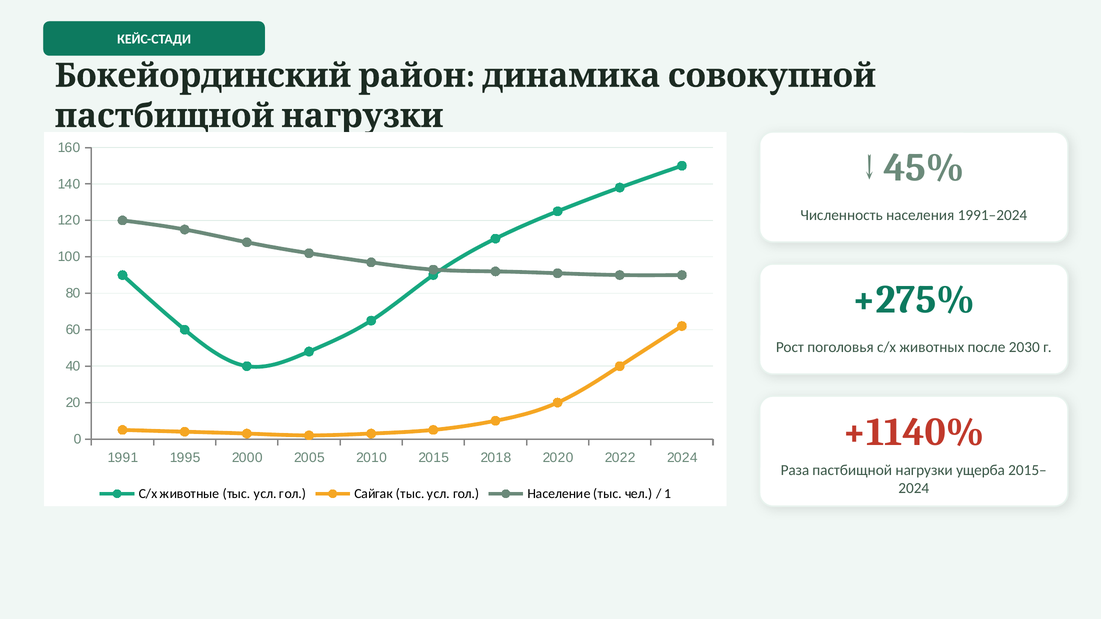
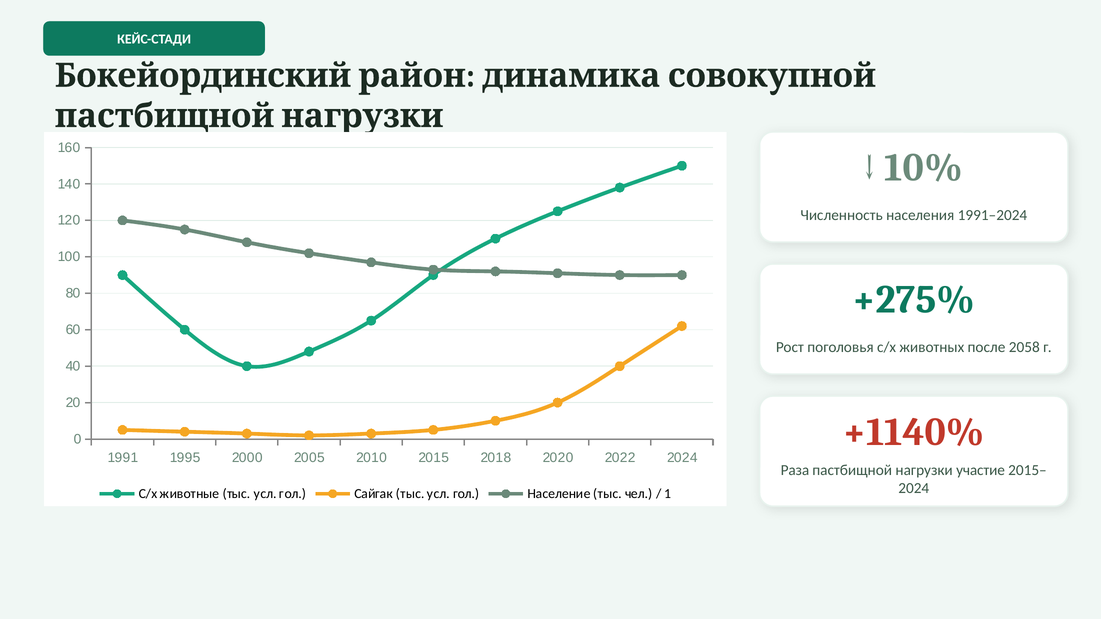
45%: 45% -> 10%
2030: 2030 -> 2058
ущерба: ущерба -> участие
